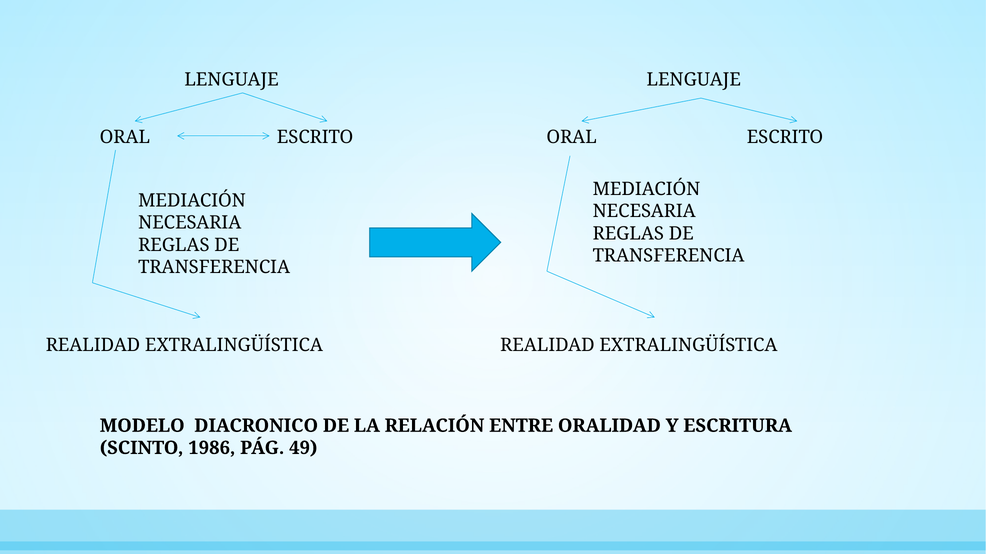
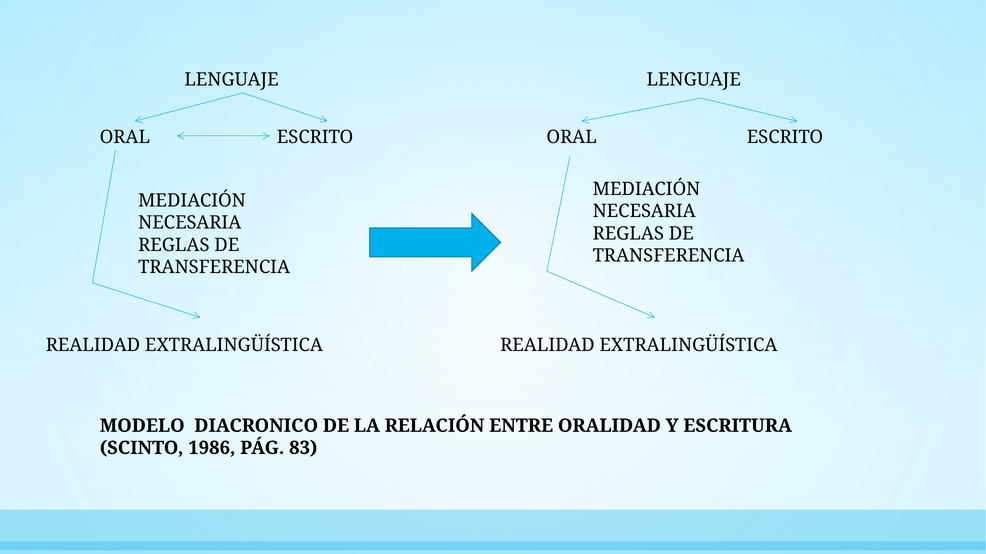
49: 49 -> 83
